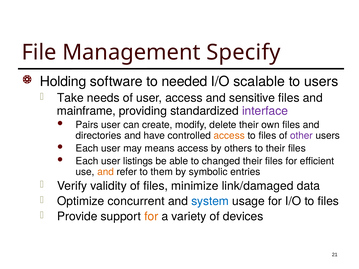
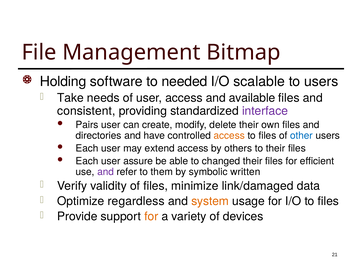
Specify: Specify -> Bitmap
sensitive: sensitive -> available
mainframe: mainframe -> consistent
other colour: purple -> blue
means: means -> extend
listings: listings -> assure
and at (106, 172) colour: orange -> purple
entries: entries -> written
concurrent: concurrent -> regardless
system colour: blue -> orange
